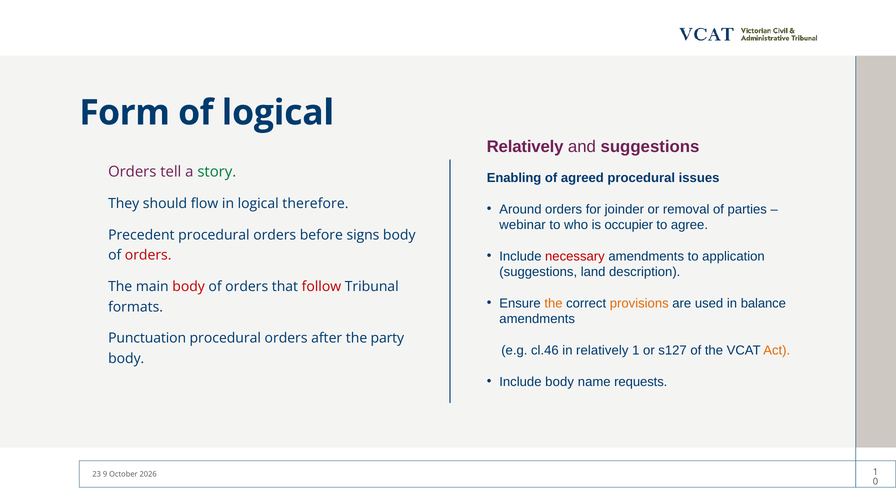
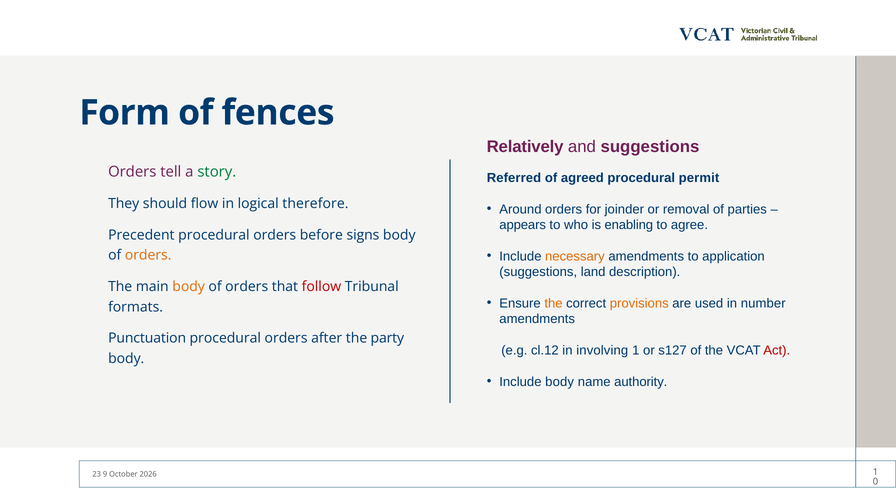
of logical: logical -> fences
Enabling: Enabling -> Referred
issues: issues -> permit
webinar: webinar -> appears
occupier: occupier -> enabling
necessary colour: red -> orange
orders at (148, 255) colour: red -> orange
body at (189, 287) colour: red -> orange
balance: balance -> number
cl.46: cl.46 -> cl.12
in relatively: relatively -> involving
Act colour: orange -> red
requests: requests -> authority
